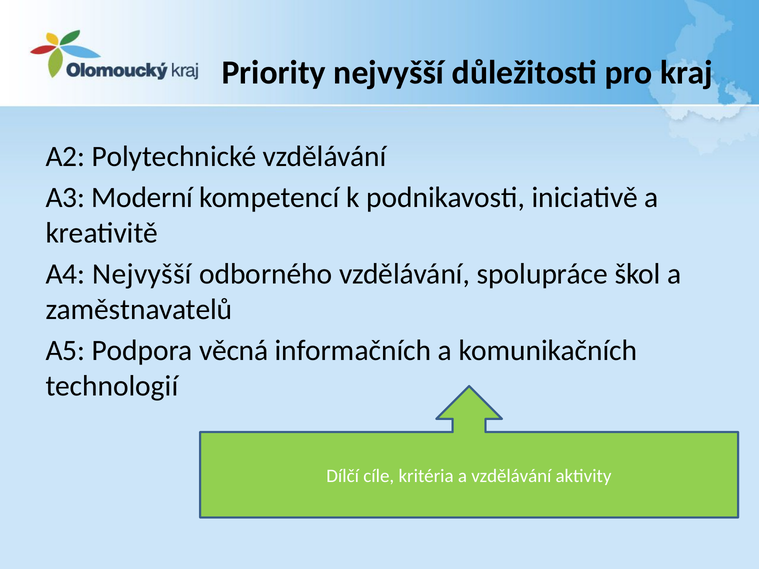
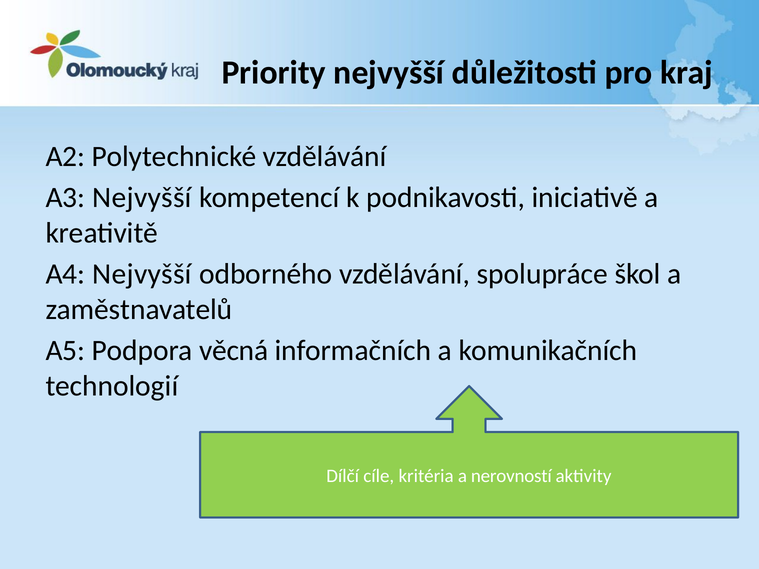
A3 Moderní: Moderní -> Nejvyšší
a vzdělávání: vzdělávání -> nerovností
